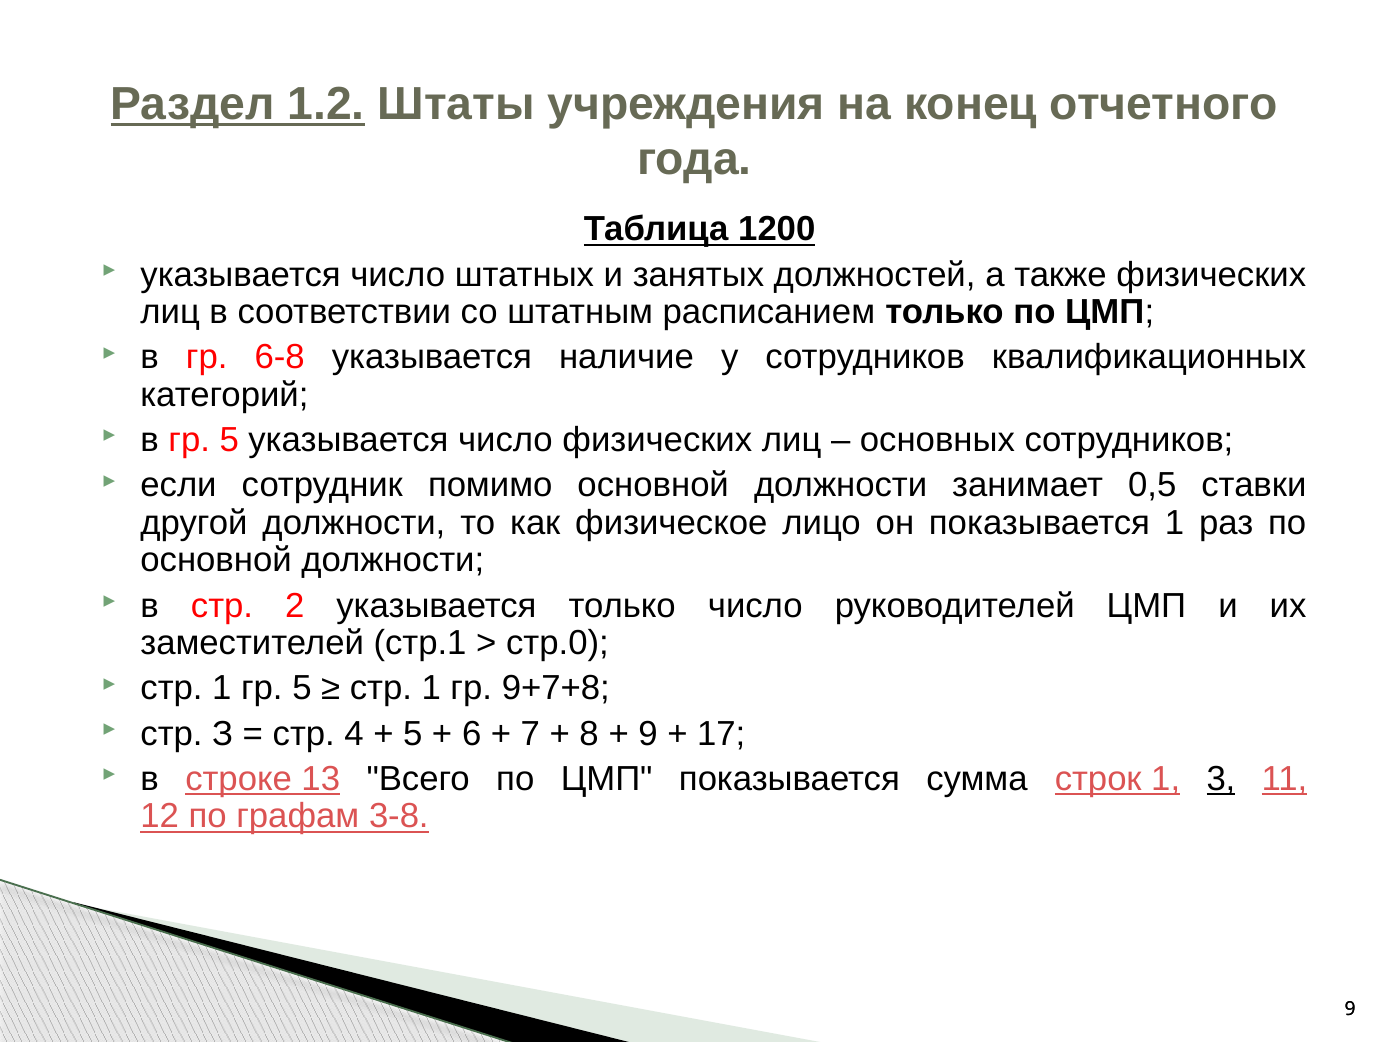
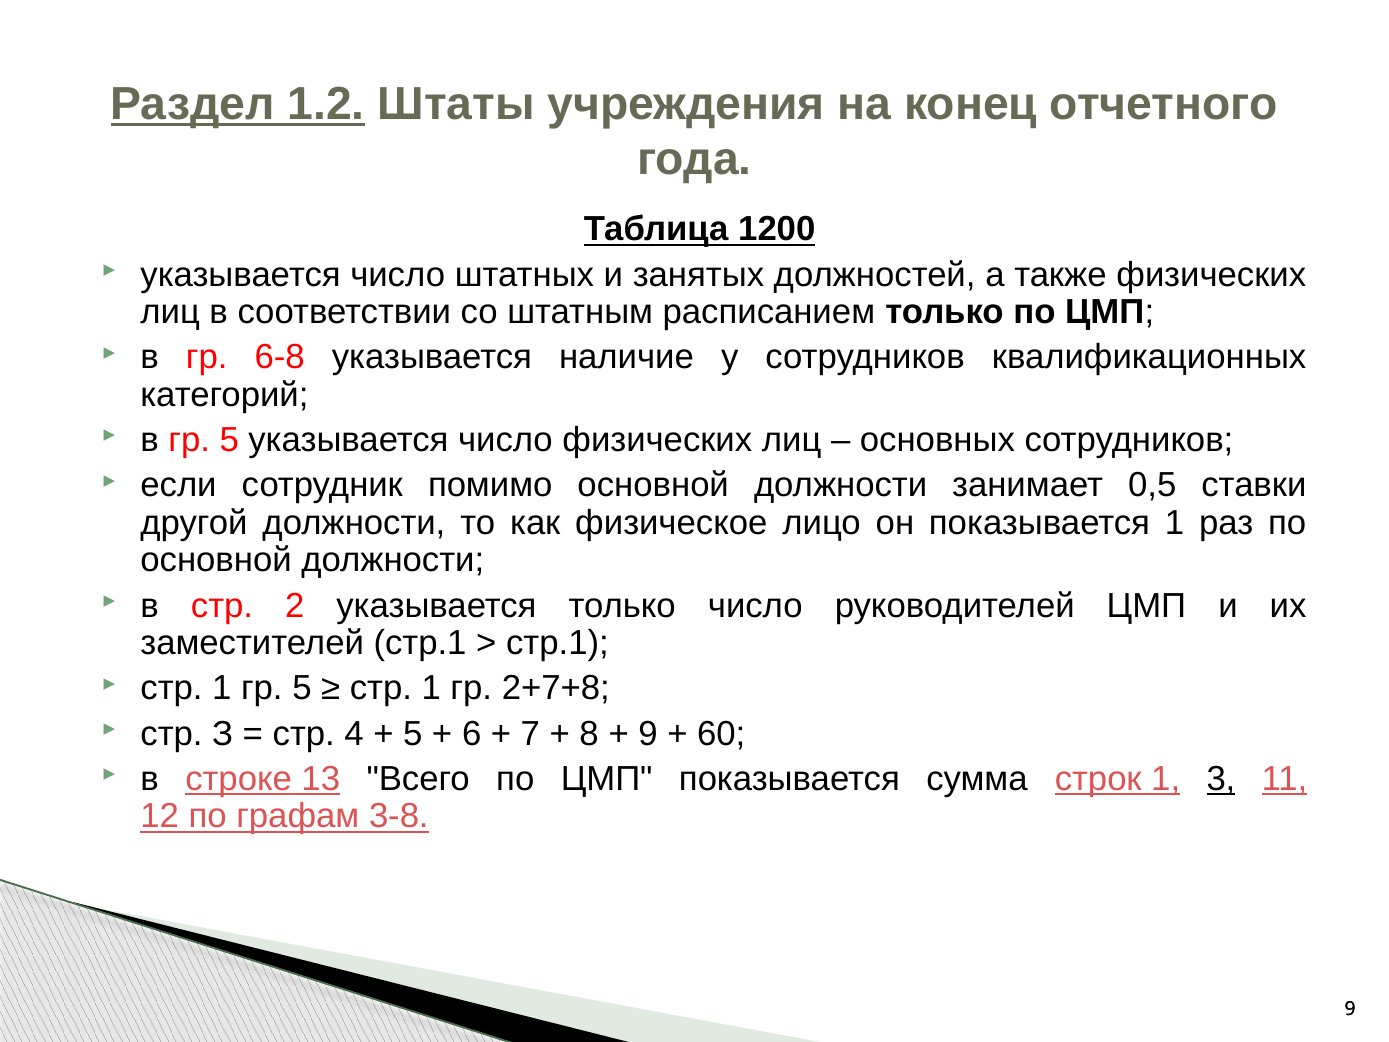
стр.0 at (557, 643): стр.0 -> стр.1
9+7+8: 9+7+8 -> 2+7+8
17: 17 -> 60
